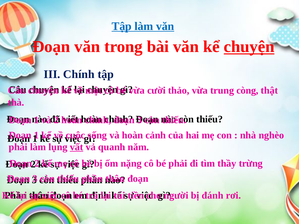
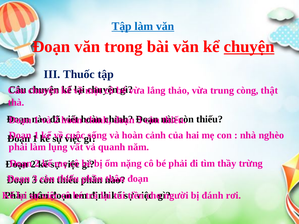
Chính: Chính -> Thuốc
cười: cười -> lắng
vất underline: present -> none
